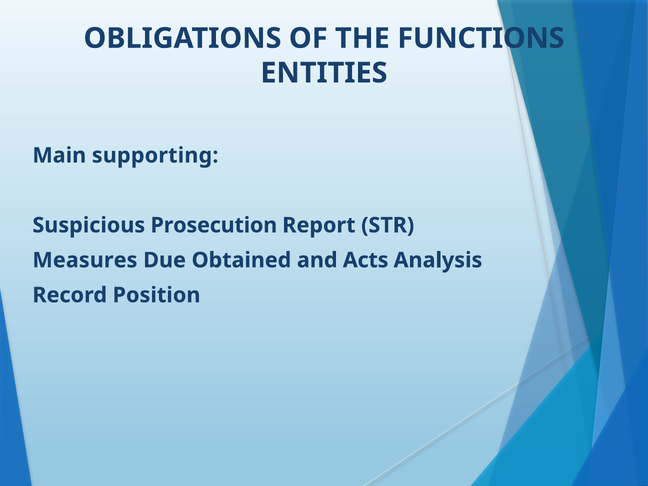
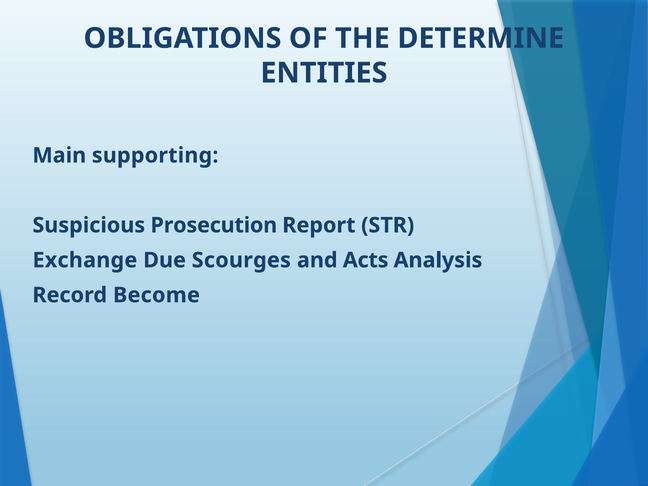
FUNCTIONS: FUNCTIONS -> DETERMINE
Measures: Measures -> Exchange
Obtained: Obtained -> Scourges
Position: Position -> Become
